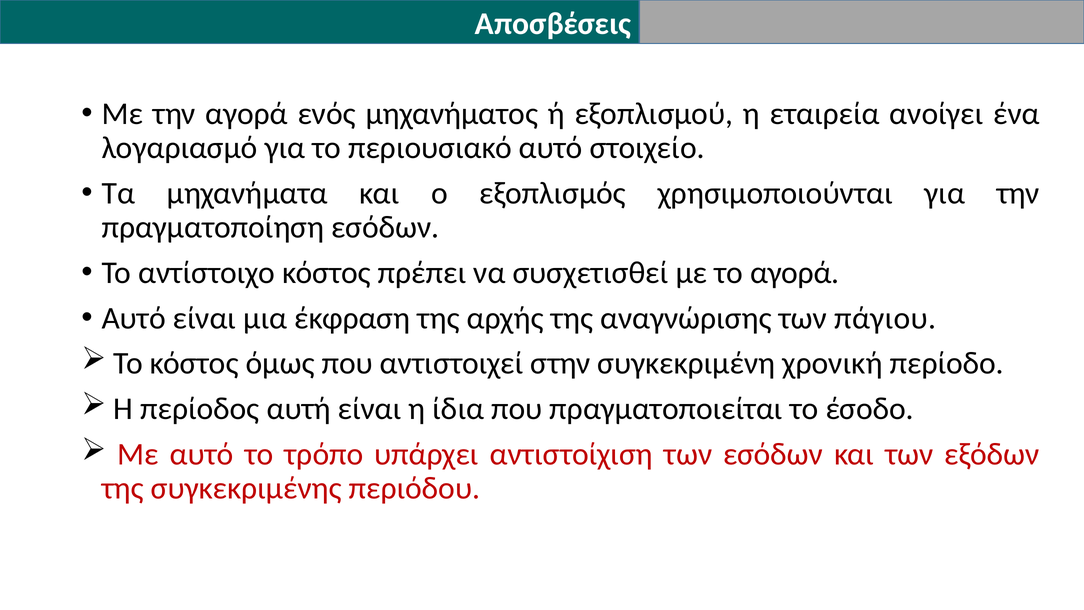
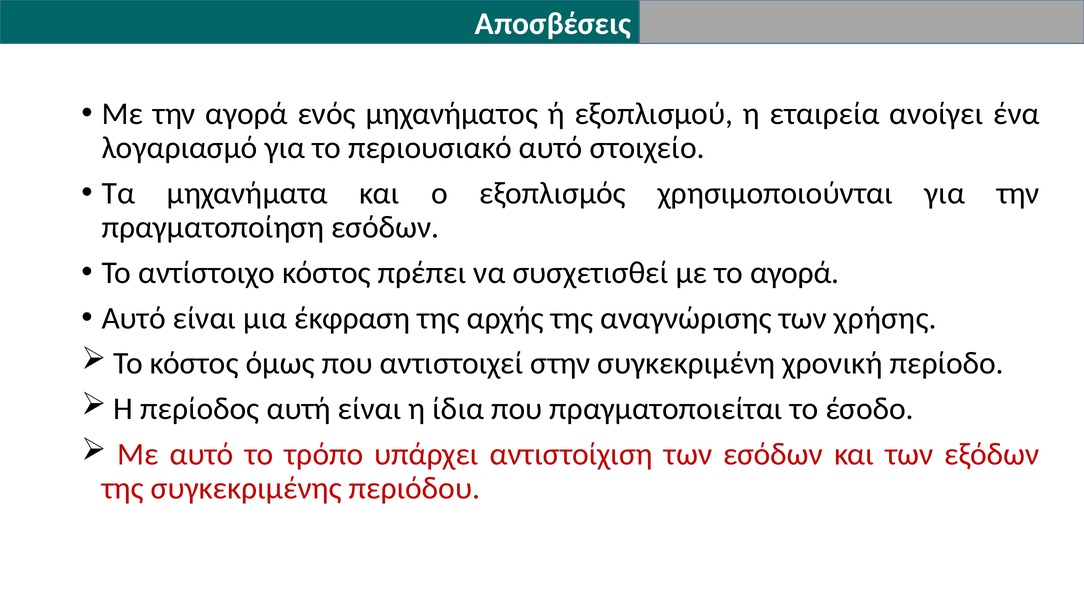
πάγιου: πάγιου -> χρήσης
